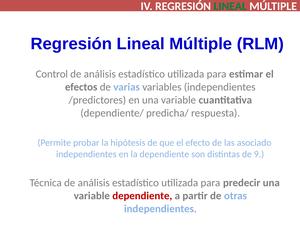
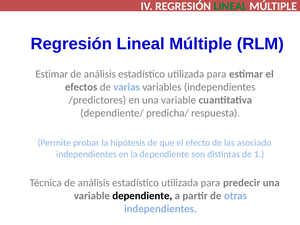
Control at (52, 74): Control -> Estimar
9: 9 -> 1
dependiente at (142, 196) colour: red -> black
